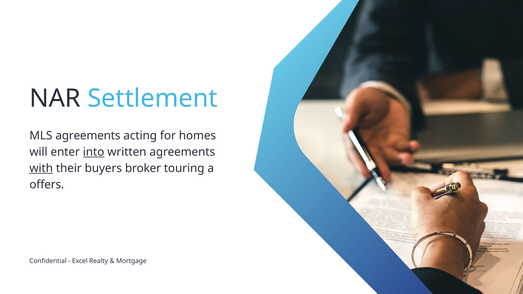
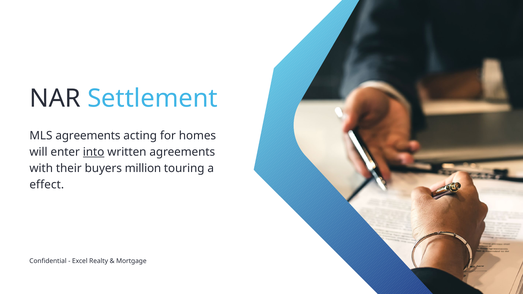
with underline: present -> none
broker: broker -> million
offers: offers -> effect
